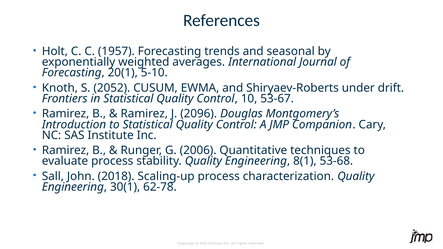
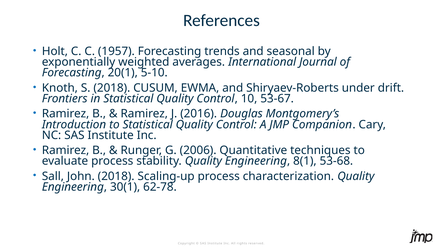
S 2052: 2052 -> 2018
2096: 2096 -> 2016
